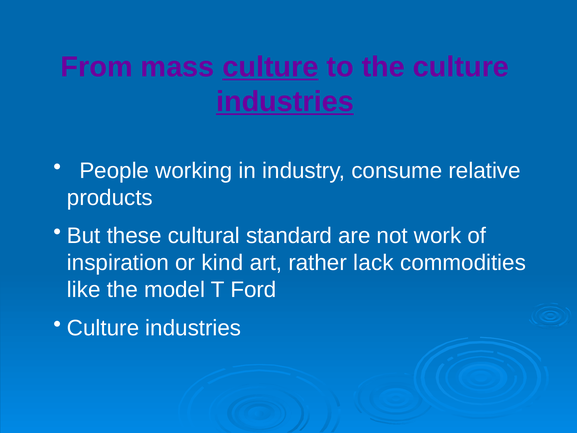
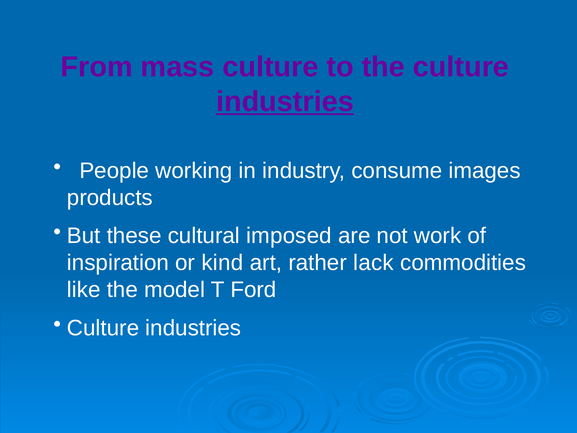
culture at (270, 67) underline: present -> none
relative: relative -> images
standard: standard -> imposed
